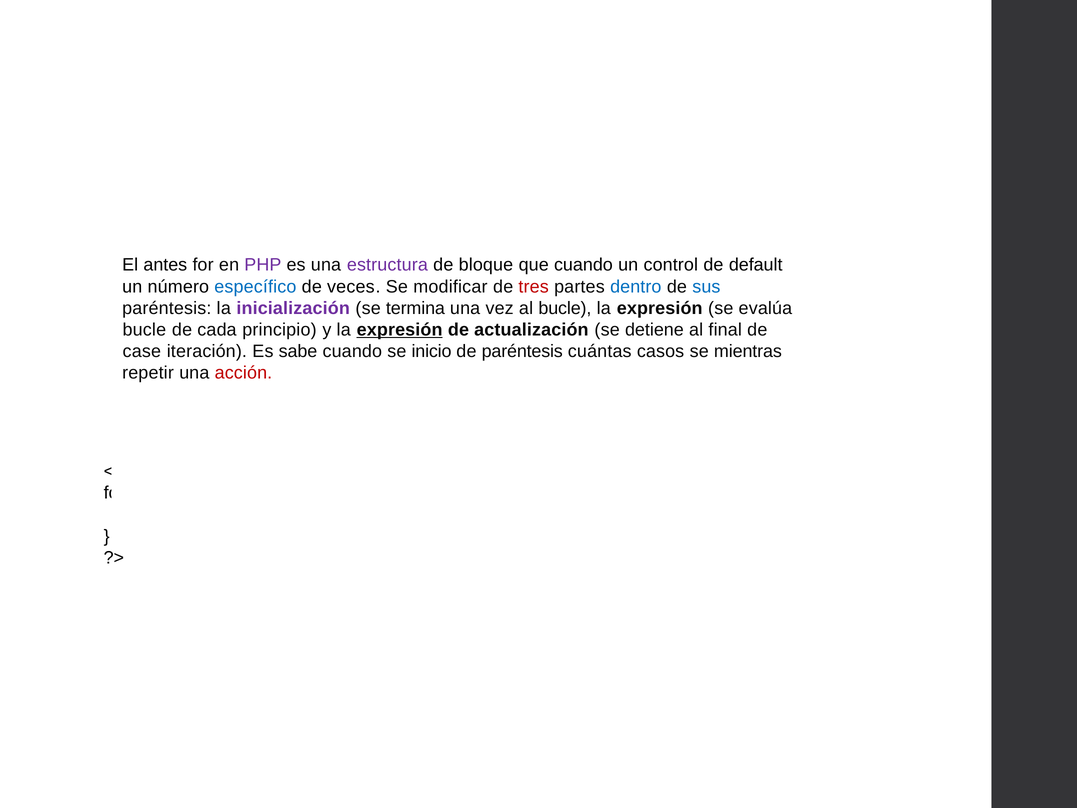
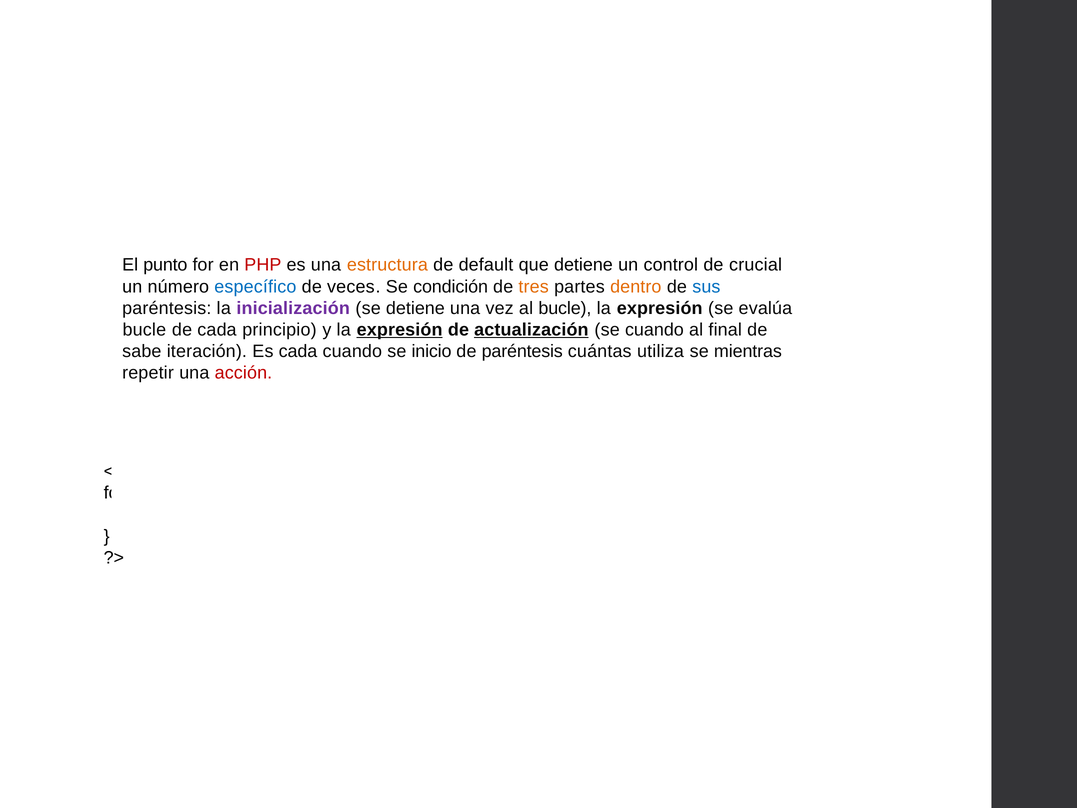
antes: antes -> punto
PHP colour: purple -> red
estructura colour: purple -> orange
bloque: bloque -> default
que cuando: cuando -> detiene
default: default -> crucial
modificar: modificar -> condición
tres colour: red -> orange
dentro colour: blue -> orange
se termina: termina -> detiene
actualización underline: none -> present
se detiene: detiene -> cuando
case: case -> sabe
Es sabe: sabe -> cada
casos: casos -> utiliza
